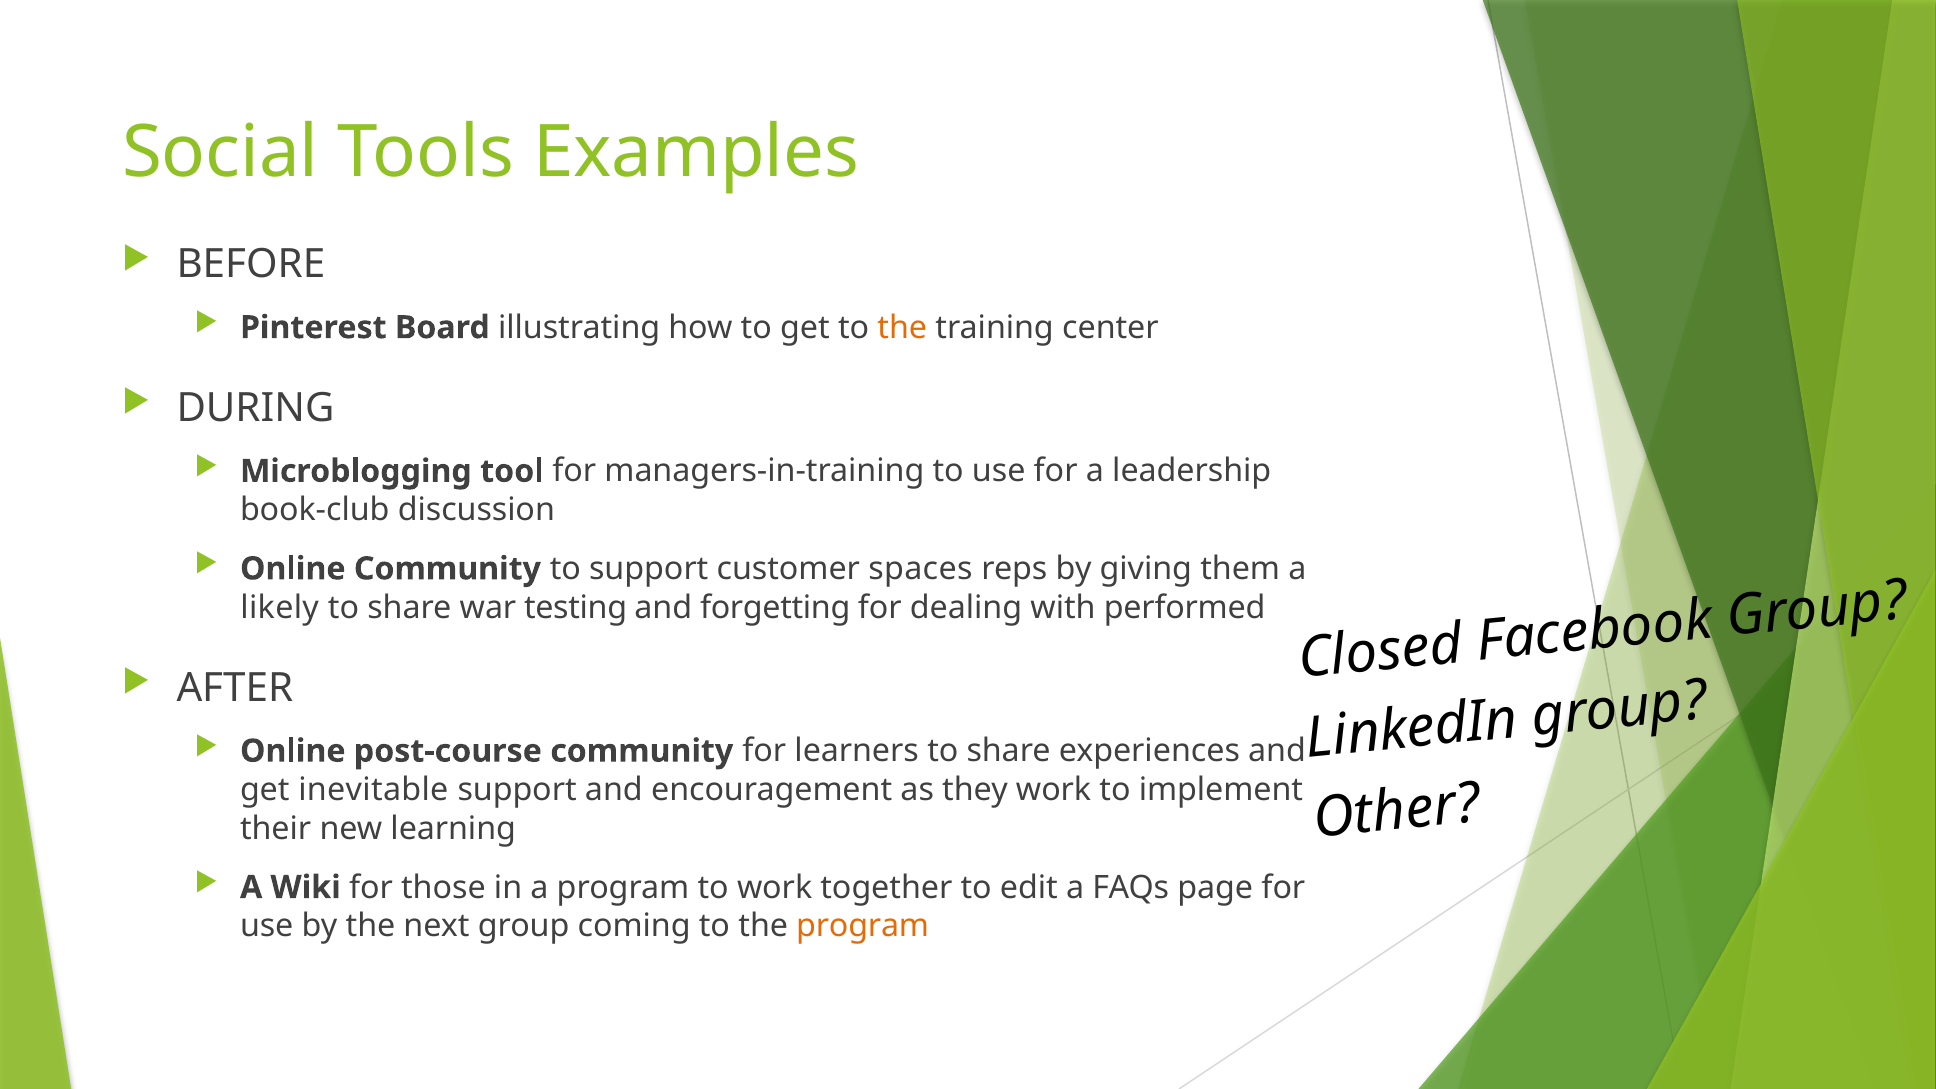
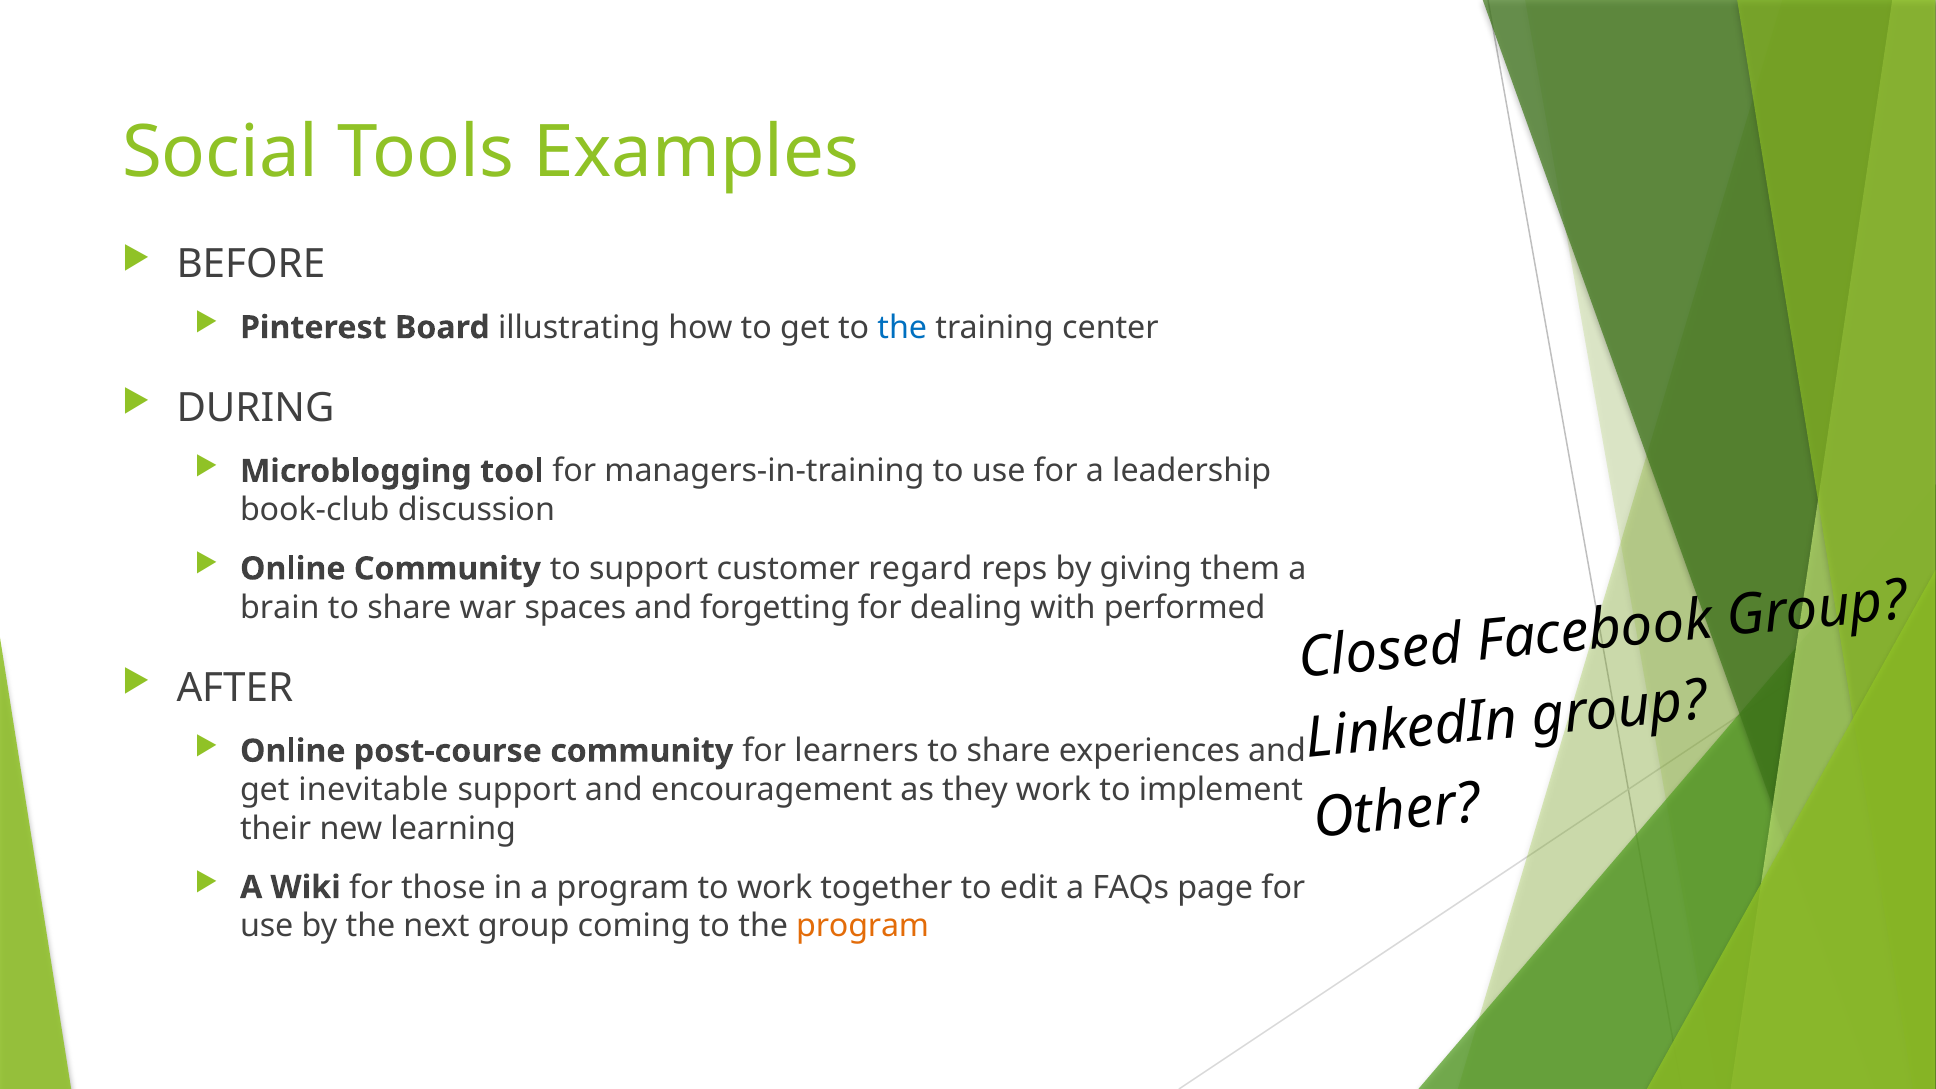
the at (902, 328) colour: orange -> blue
spaces: spaces -> regard
likely: likely -> brain
testing: testing -> spaces
